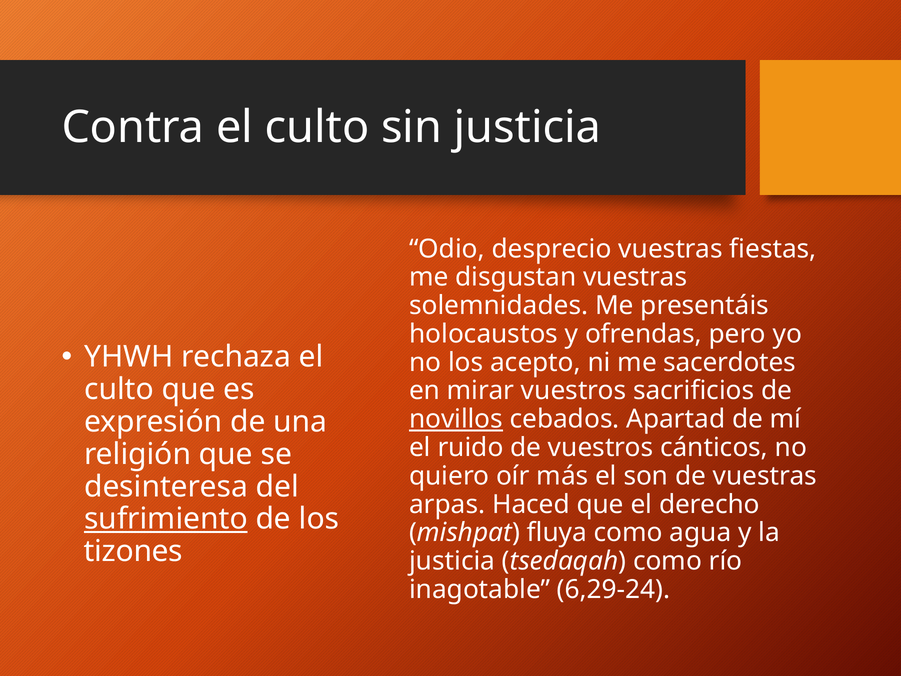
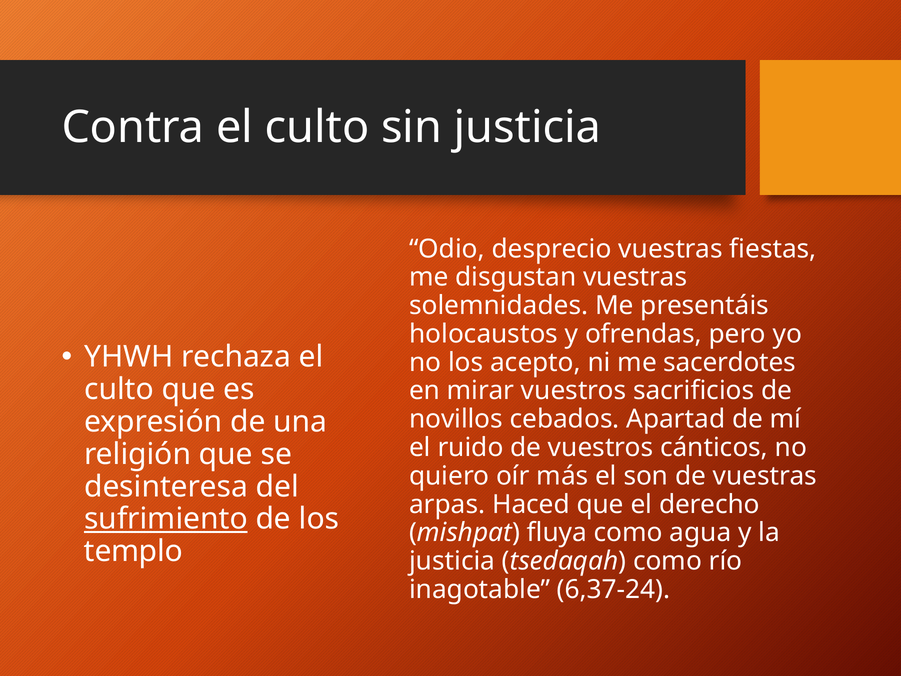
novillos underline: present -> none
tizones: tizones -> templo
6,29-24: 6,29-24 -> 6,37-24
